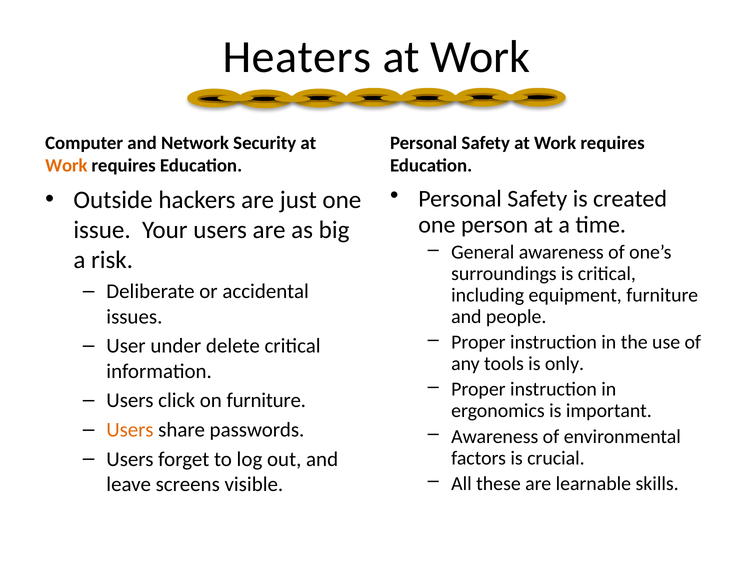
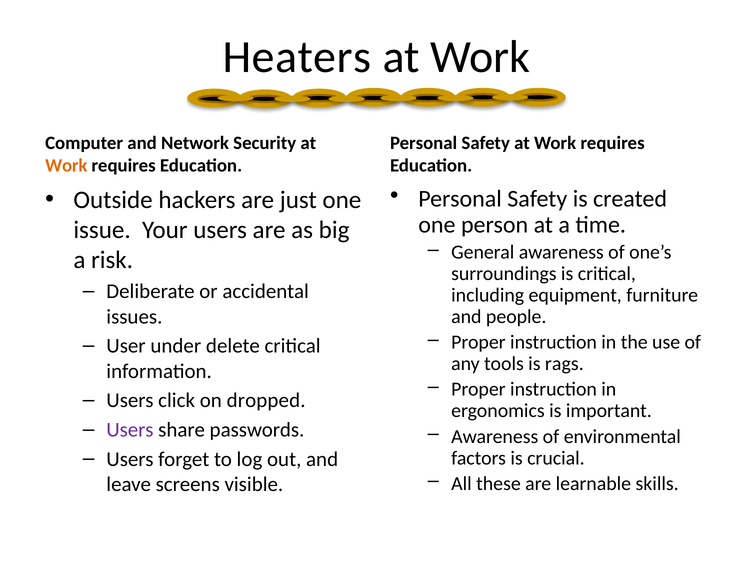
only: only -> rags
on furniture: furniture -> dropped
Users at (130, 430) colour: orange -> purple
